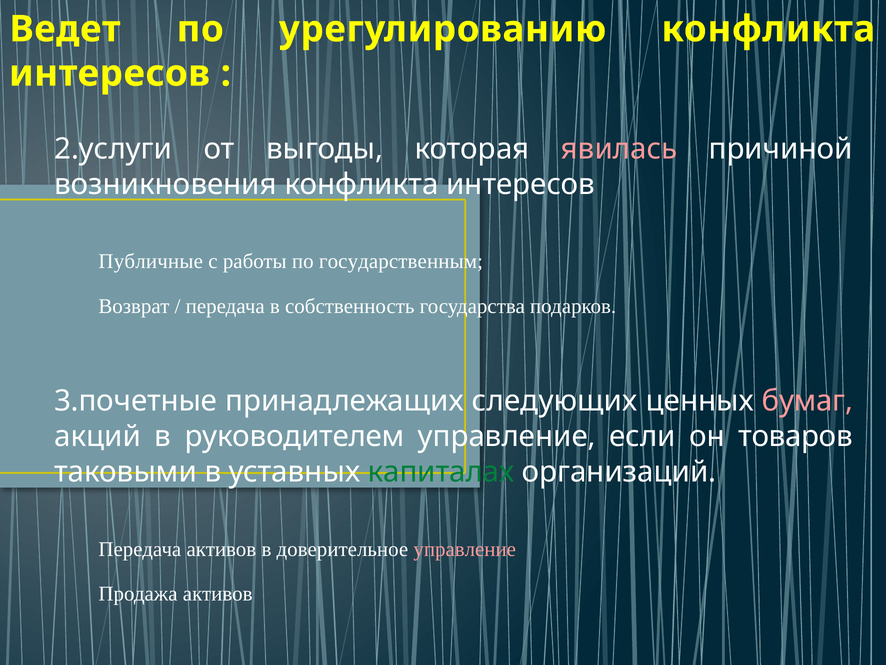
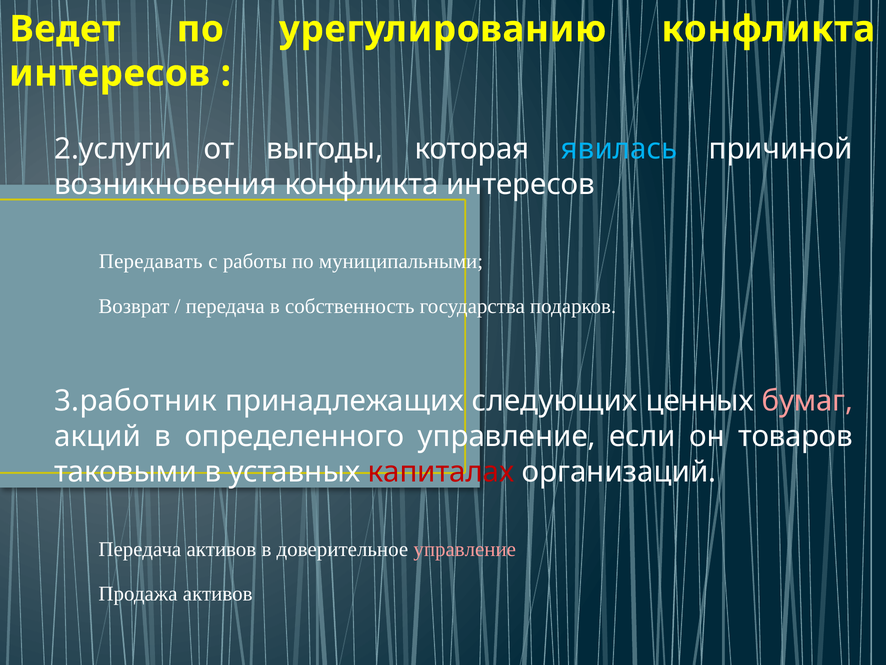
явилась colour: pink -> light blue
Публичные: Публичные -> Передавать
государственным: государственным -> муниципальными
3.почетные: 3.почетные -> 3.работник
руководителем: руководителем -> определенного
капиталах colour: green -> red
